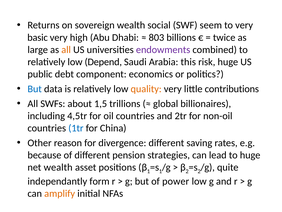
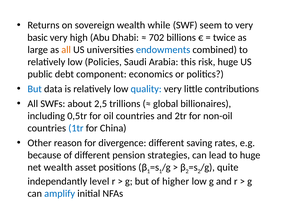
social: social -> while
803: 803 -> 702
endowments colour: purple -> blue
Depend: Depend -> Policies
quality colour: orange -> blue
1,5: 1,5 -> 2,5
4,5tr: 4,5tr -> 0,5tr
form: form -> level
power: power -> higher
amplify colour: orange -> blue
